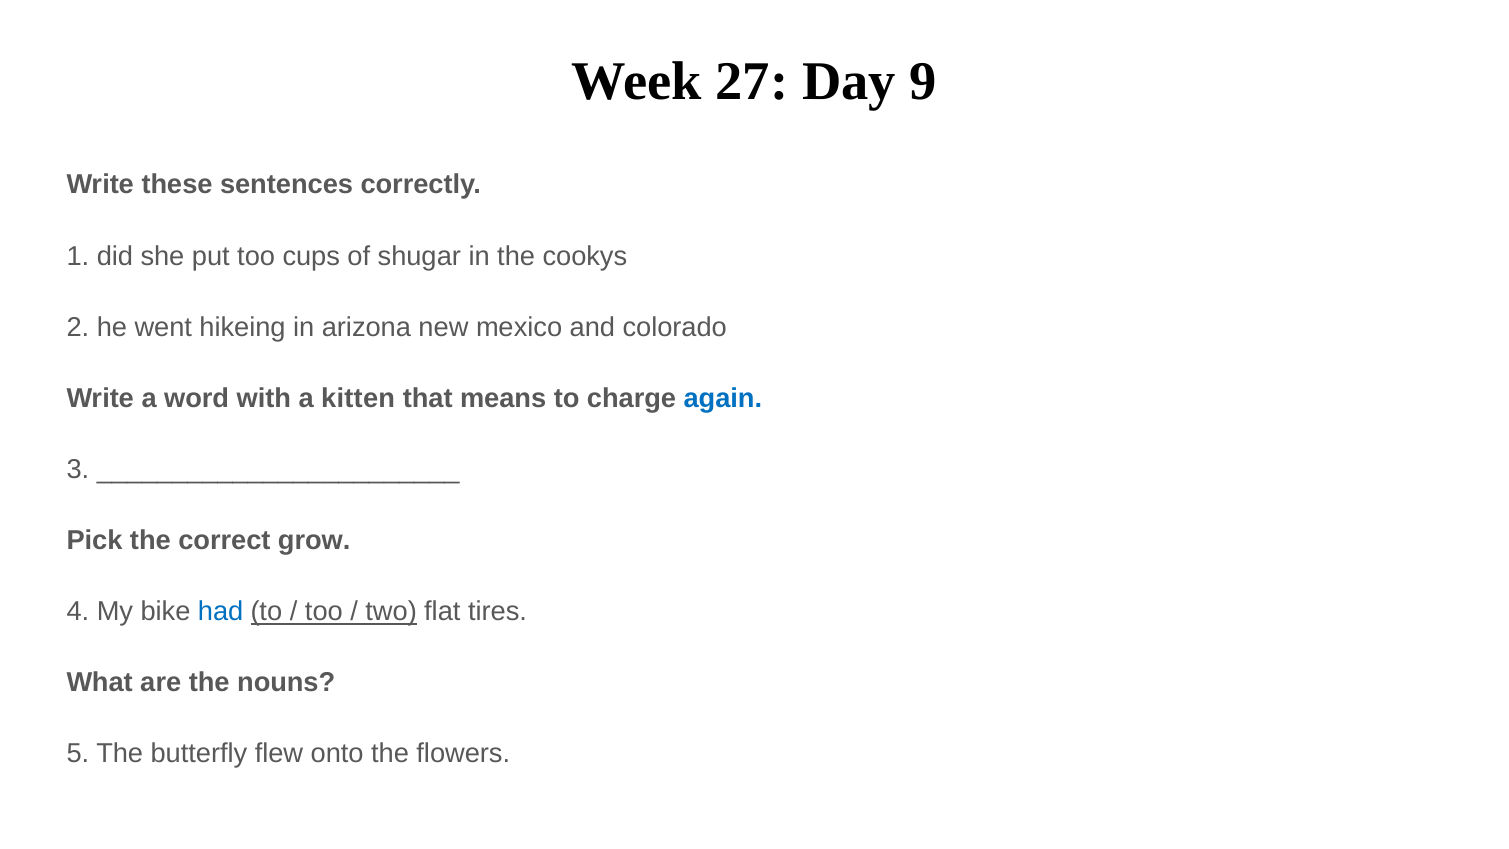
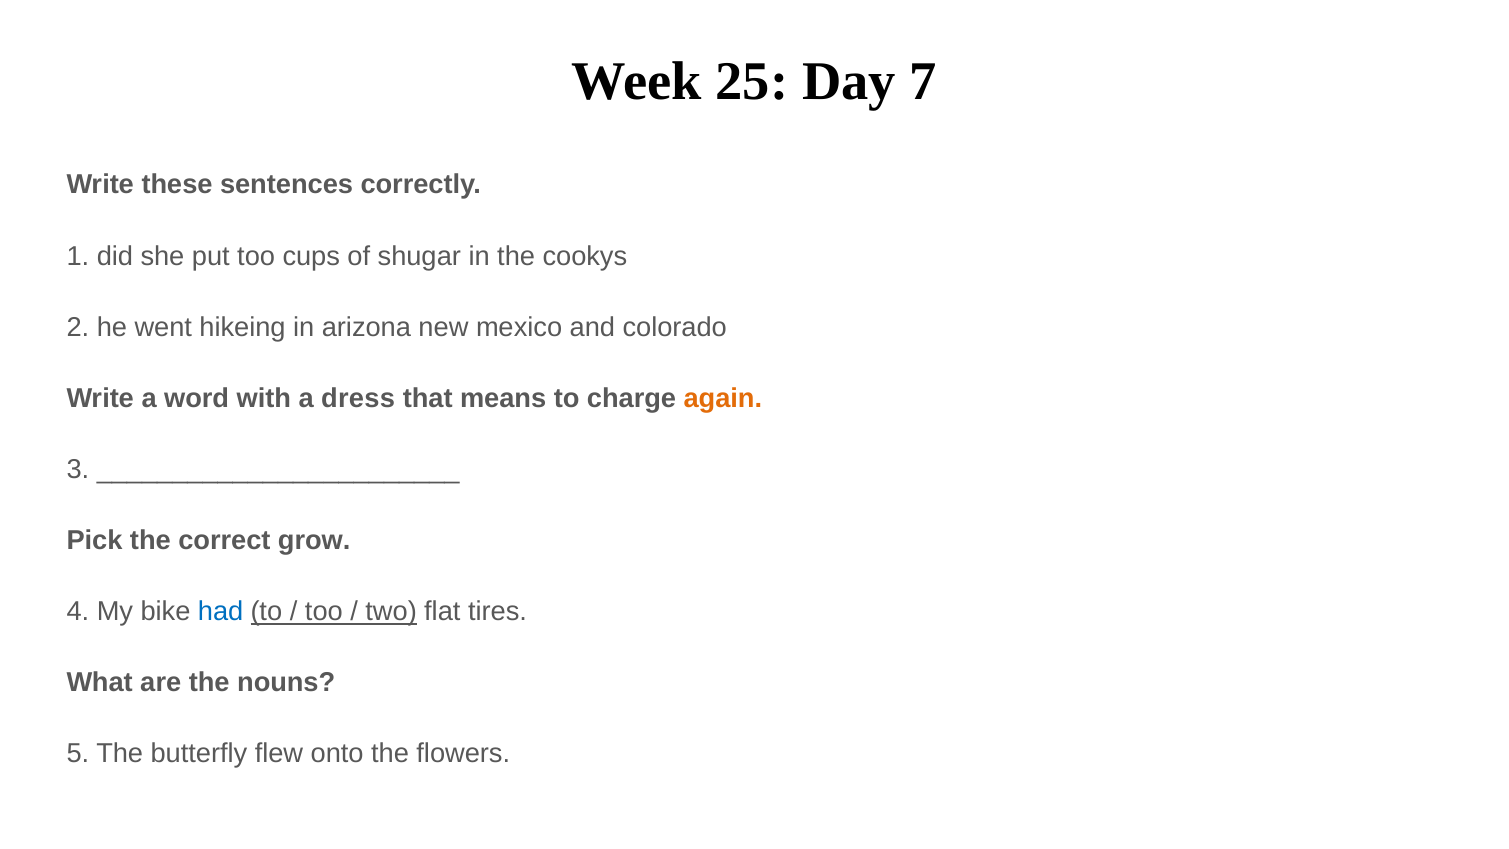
27: 27 -> 25
9: 9 -> 7
kitten: kitten -> dress
again colour: blue -> orange
